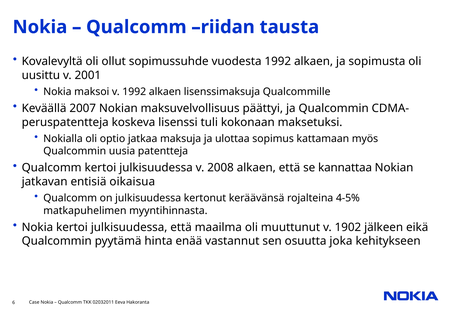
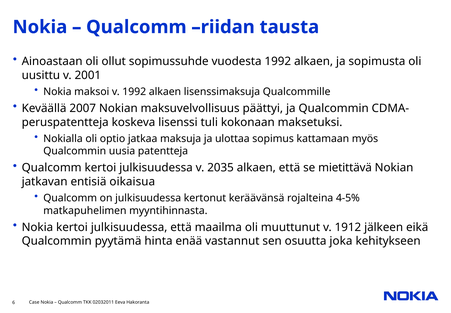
Kovalevyltä: Kovalevyltä -> Ainoastaan
2008: 2008 -> 2035
kannattaa: kannattaa -> mietittävä
1902: 1902 -> 1912
